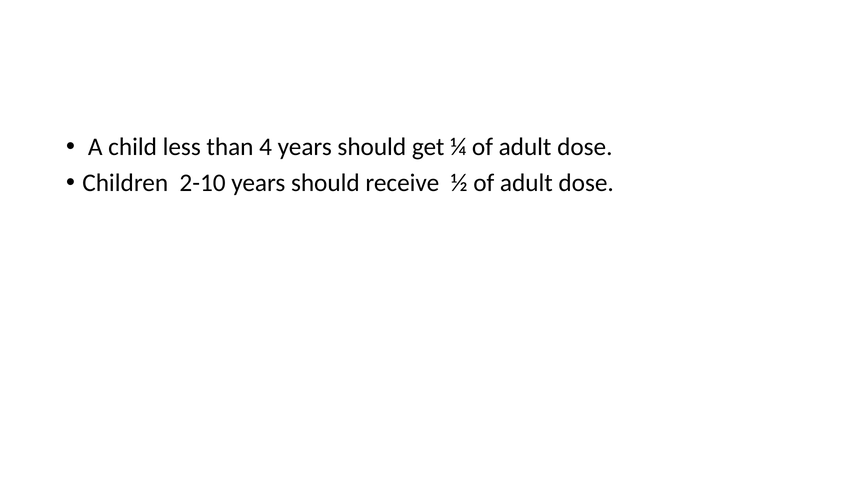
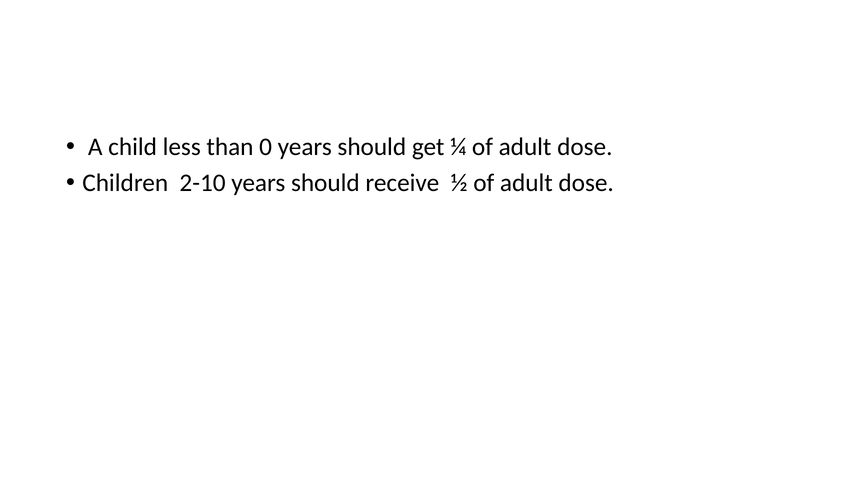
4: 4 -> 0
